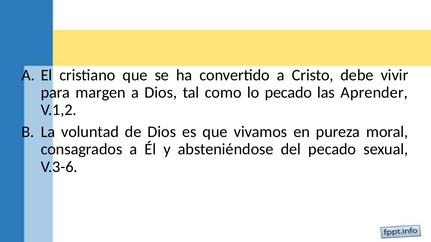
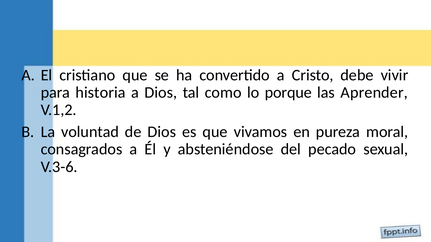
margen: margen -> historia
lo pecado: pecado -> porque
